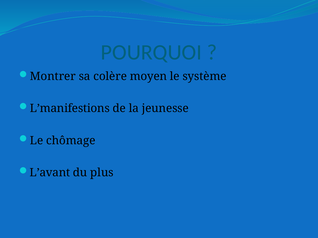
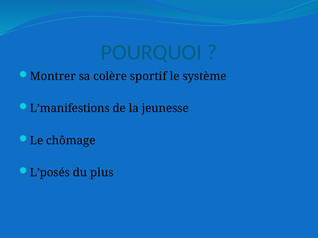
moyen: moyen -> sportif
L’avant: L’avant -> L’posés
